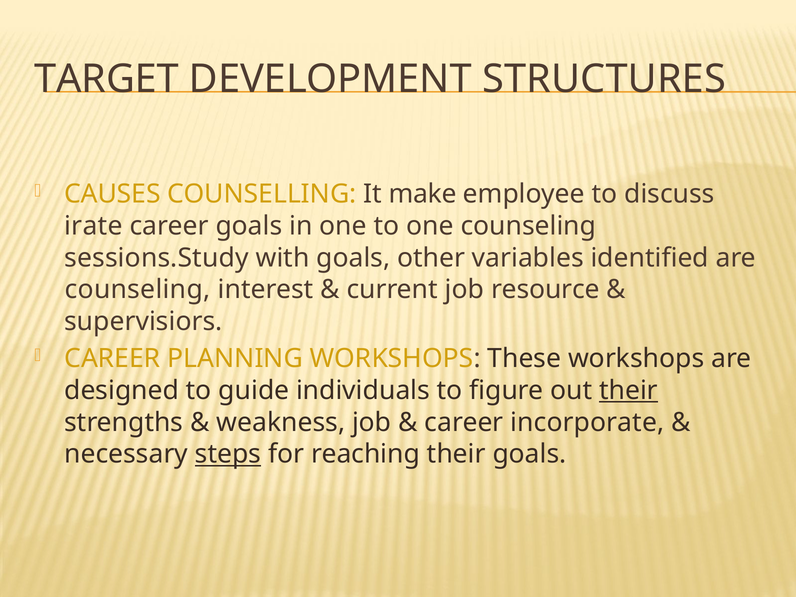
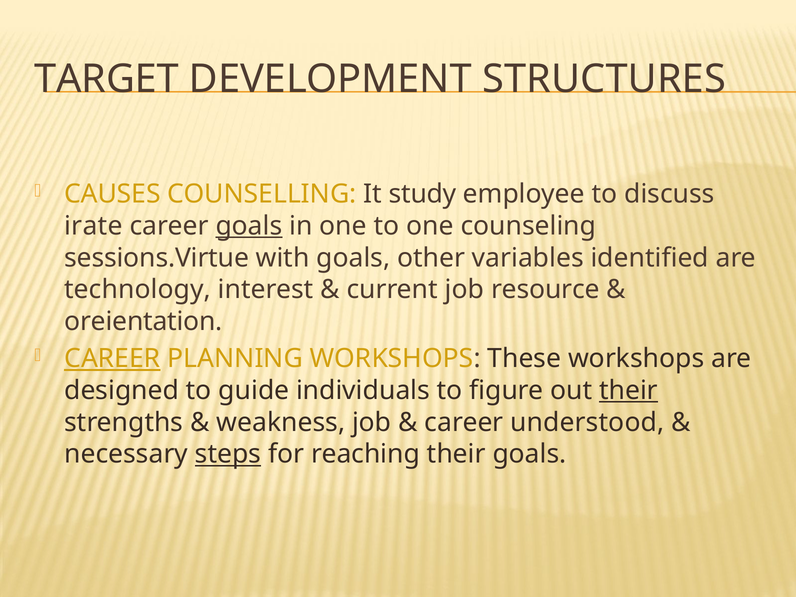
make: make -> study
goals at (249, 226) underline: none -> present
sessions.Study: sessions.Study -> sessions.Virtue
counseling at (138, 290): counseling -> technology
supervisiors: supervisiors -> oreientation
CAREER at (112, 359) underline: none -> present
incorporate: incorporate -> understood
